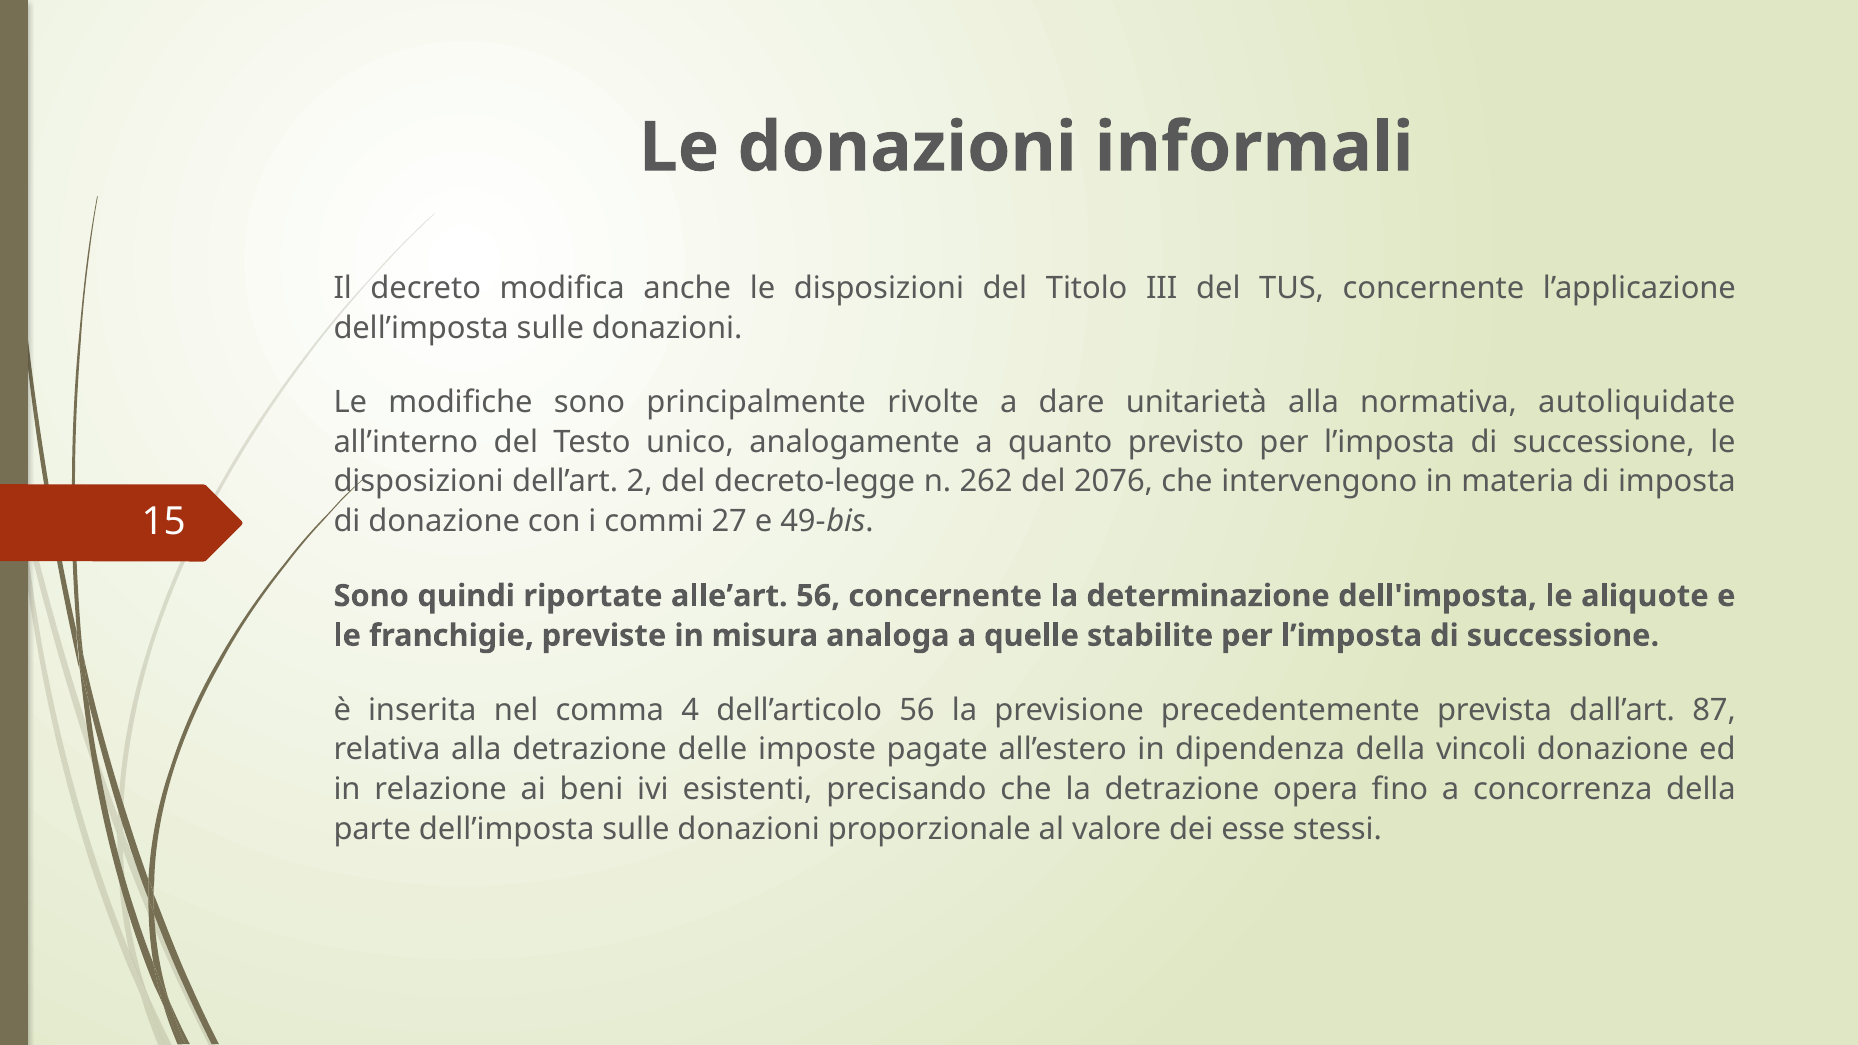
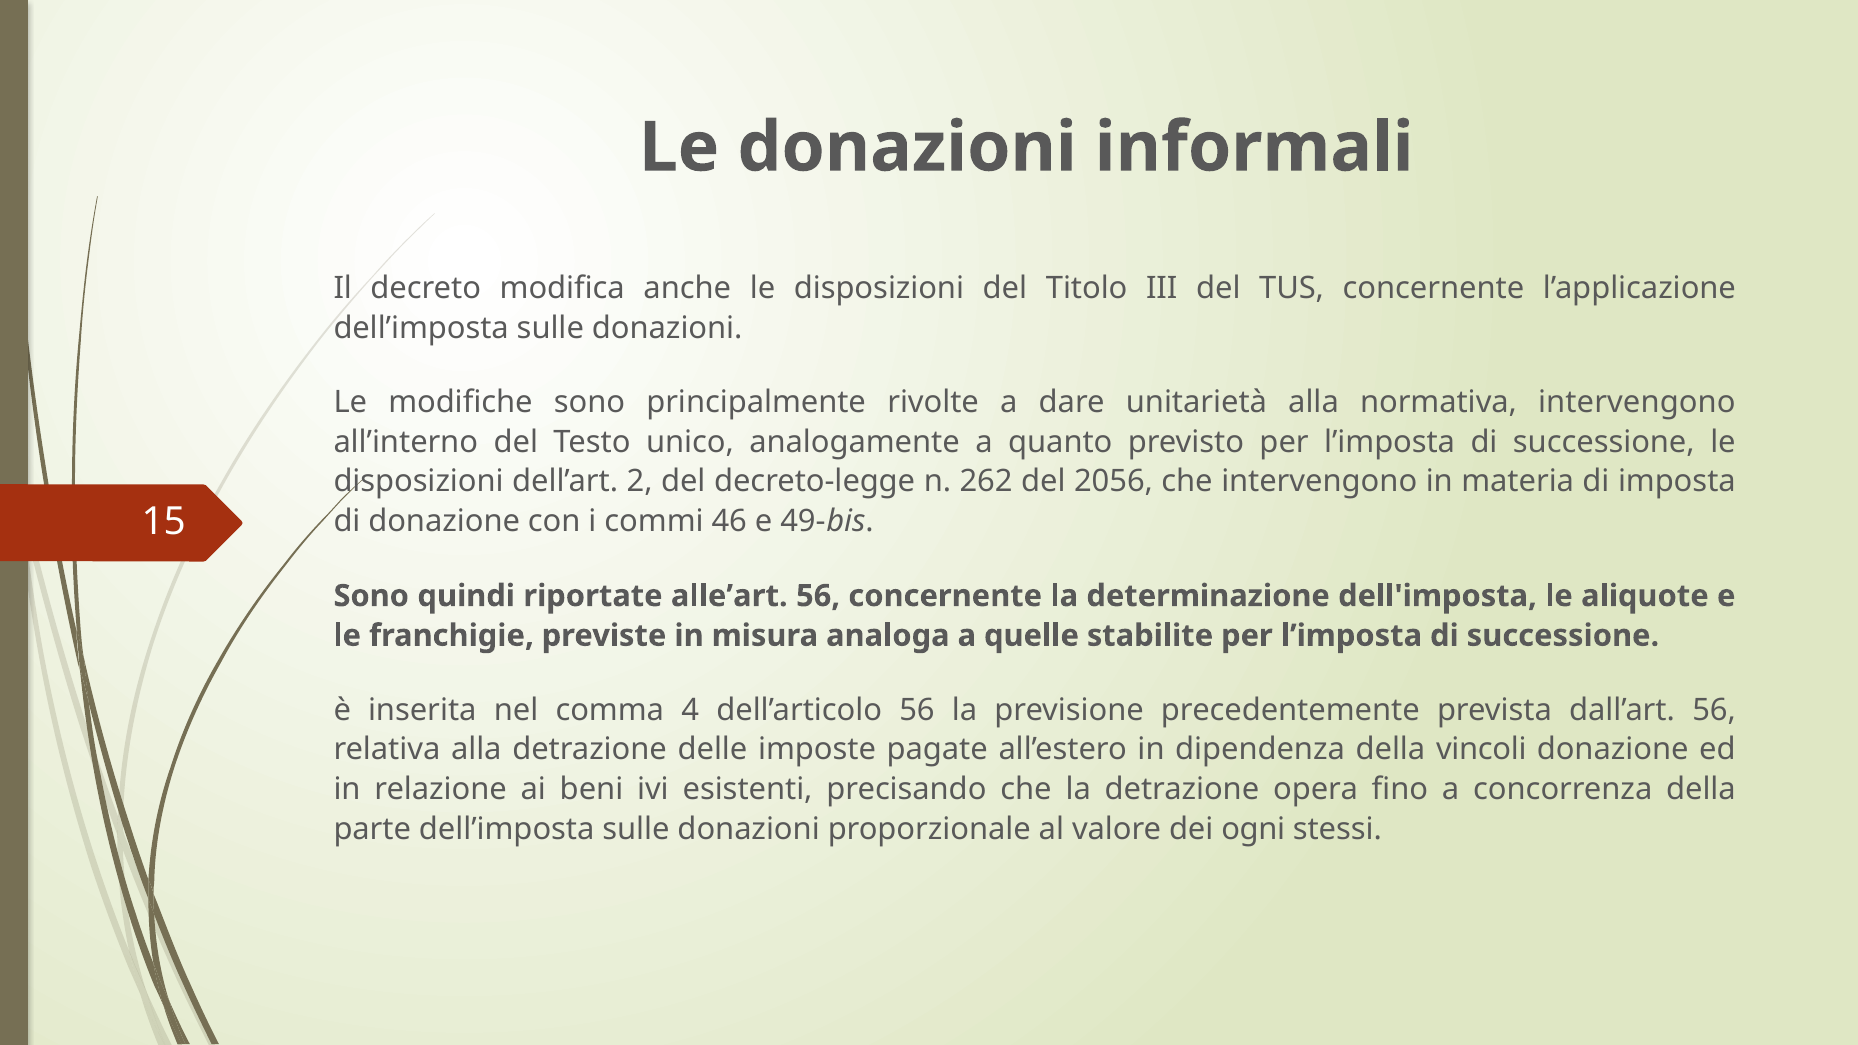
normativa autoliquidate: autoliquidate -> intervengono
2076: 2076 -> 2056
27: 27 -> 46
dall’art 87: 87 -> 56
esse: esse -> ogni
